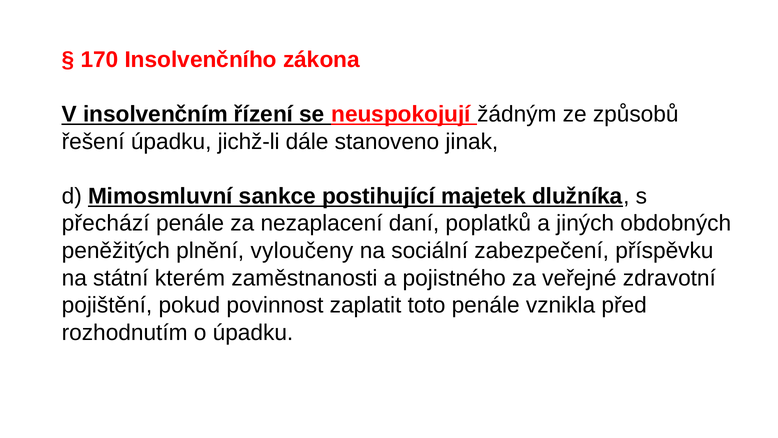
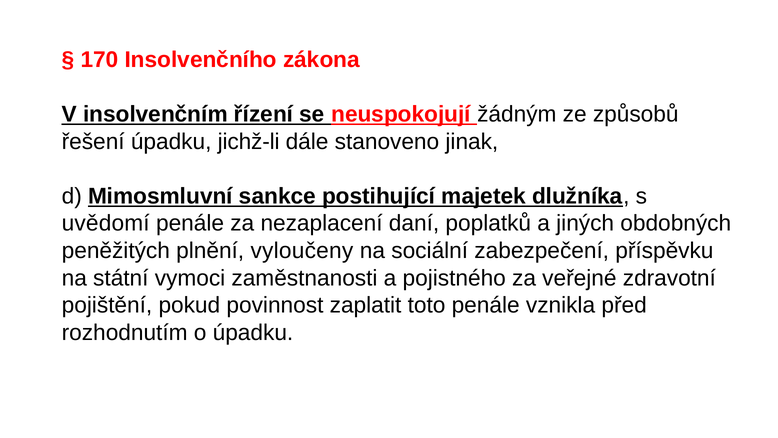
přechází: přechází -> uvědomí
kterém: kterém -> vymoci
